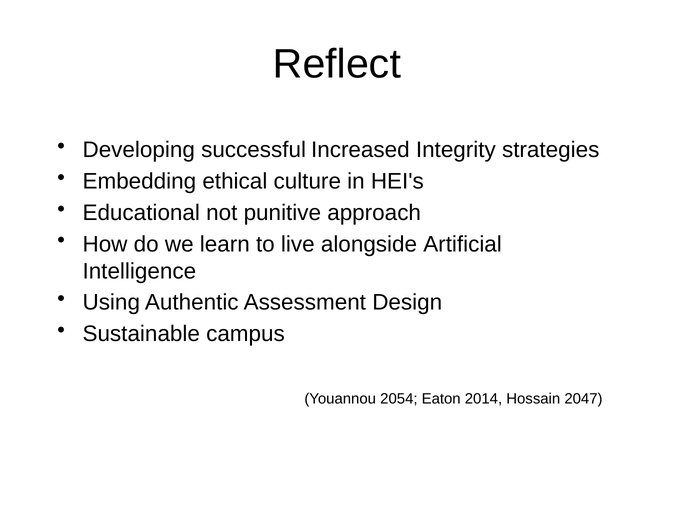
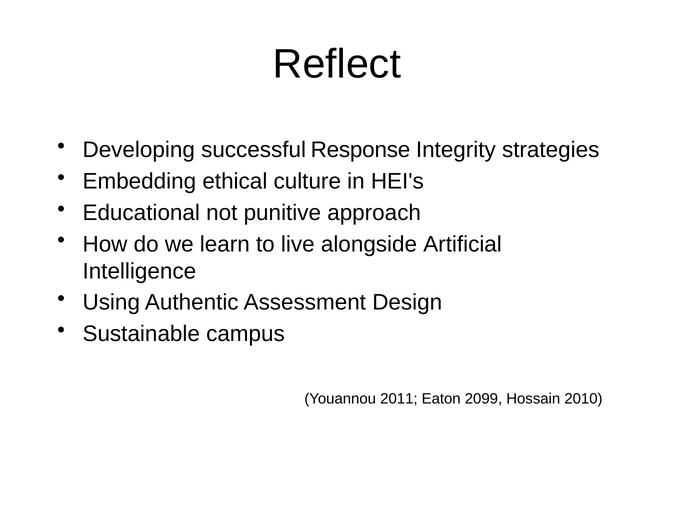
Increased: Increased -> Response
2054: 2054 -> 2011
2014: 2014 -> 2099
2047: 2047 -> 2010
